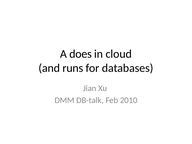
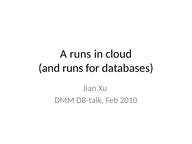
A does: does -> runs
